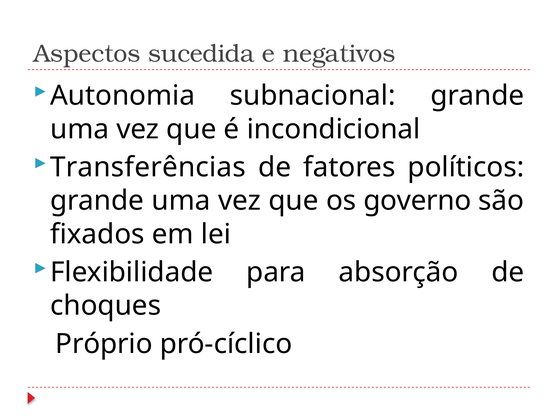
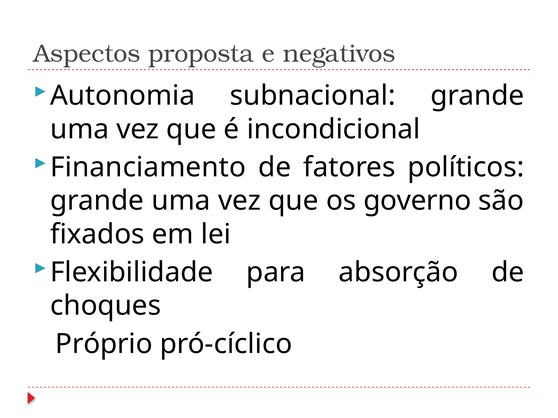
sucedida: sucedida -> proposta
Transferências: Transferências -> Financiamento
